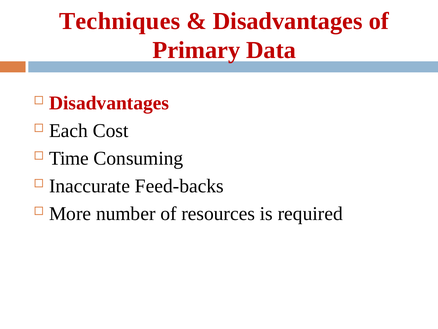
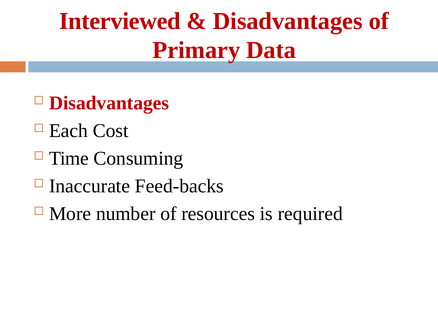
Techniques: Techniques -> Interviewed
